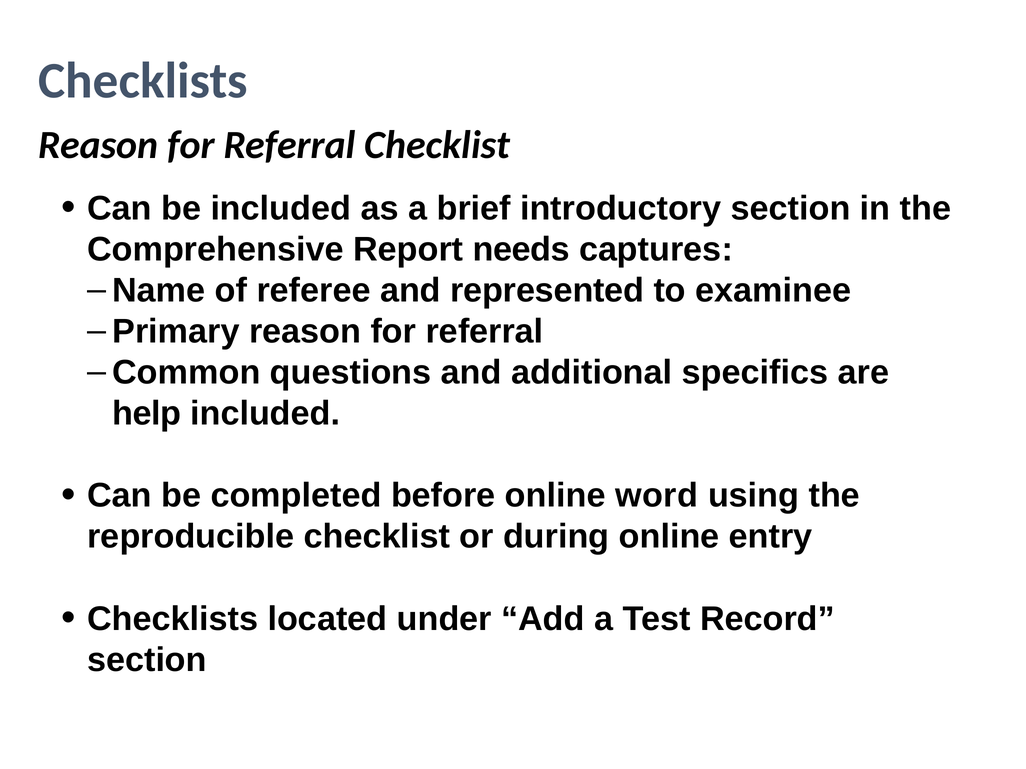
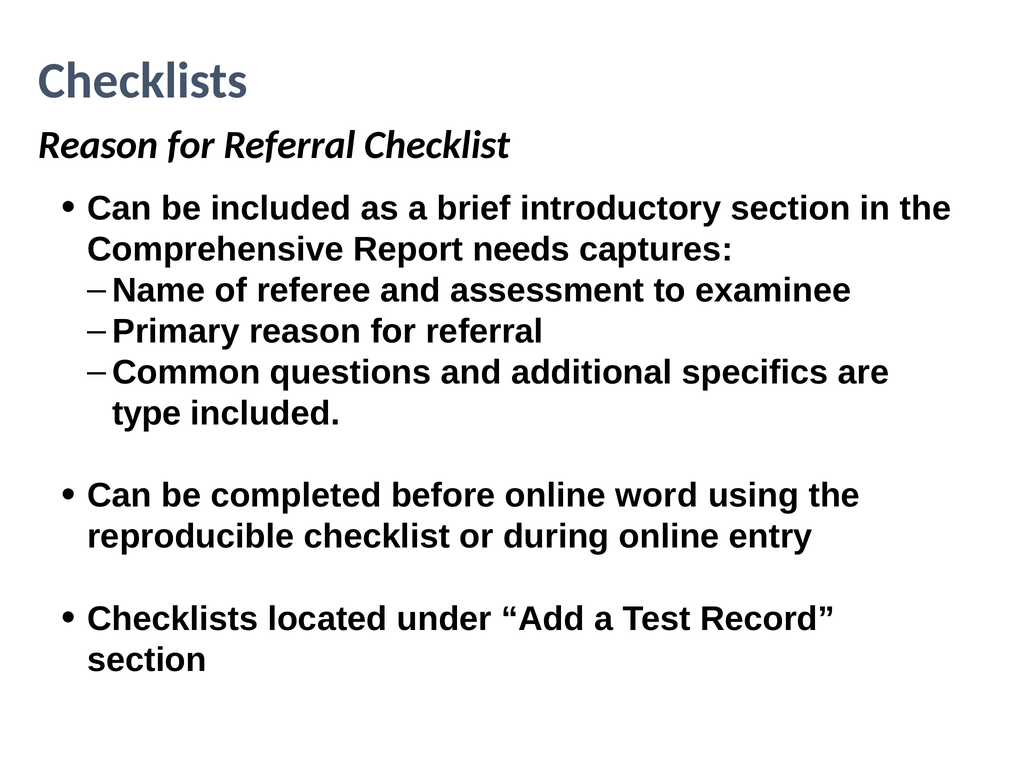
represented: represented -> assessment
help: help -> type
